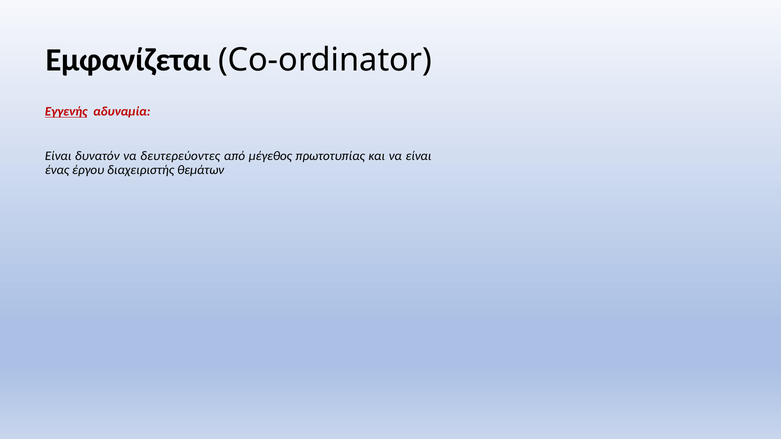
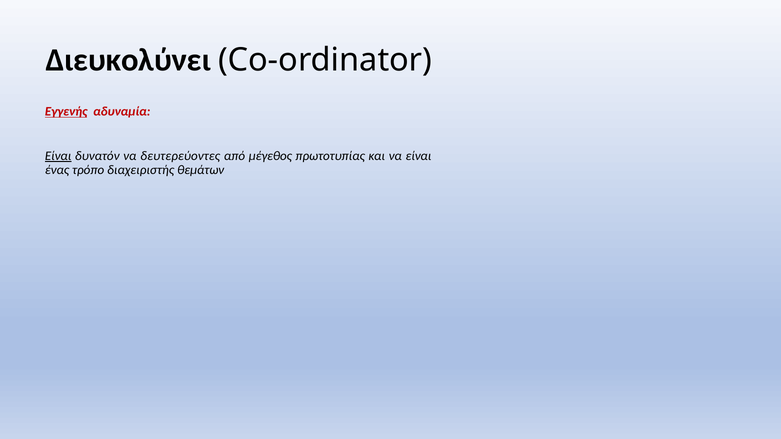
Εμφανίζεται: Εμφανίζεται -> Διευκολύνει
Είναι at (58, 156) underline: none -> present
έργου: έργου -> τρόπο
